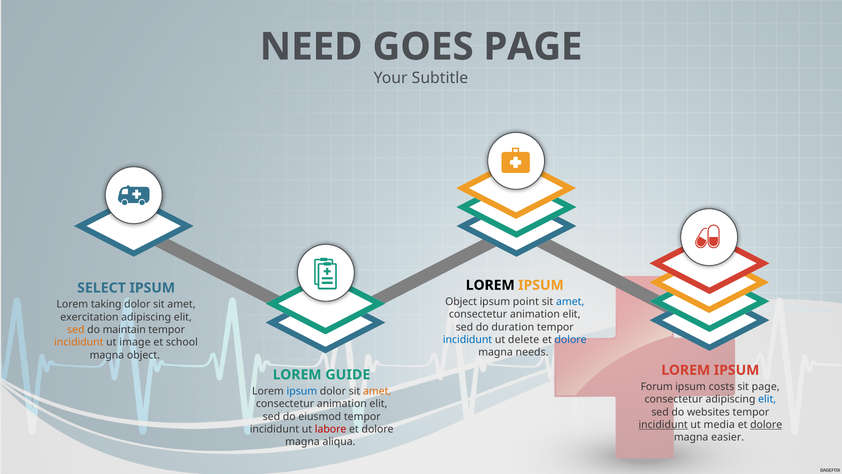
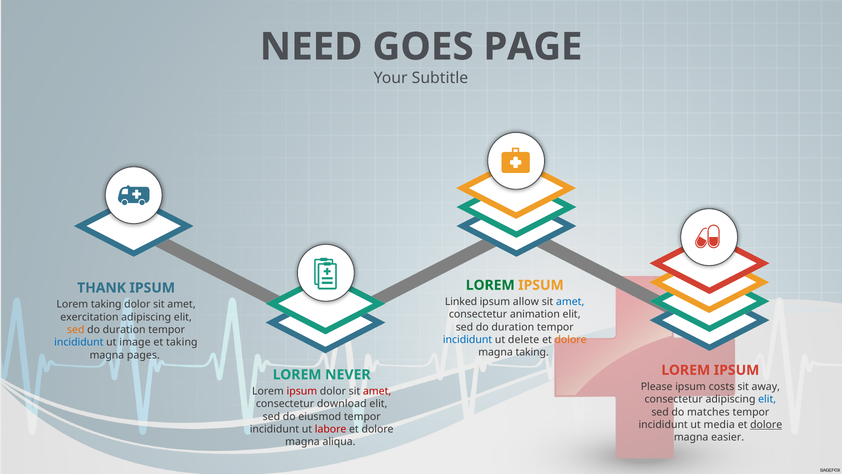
LOREM at (490, 285) colour: black -> green
SELECT: SELECT -> THANK
Object at (461, 302): Object -> Linked
point: point -> allow
maintain at (124, 330): maintain -> duration
dolore at (571, 339) colour: blue -> orange
incididunt at (79, 342) colour: orange -> blue
et school: school -> taking
magna needs: needs -> taking
magna object: object -> pages
GUIDE: GUIDE -> NEVER
Forum: Forum -> Please
sit page: page -> away
ipsum at (302, 391) colour: blue -> red
amet at (377, 391) colour: orange -> red
animation at (342, 404): animation -> download
websites: websites -> matches
incididunt at (663, 424) underline: present -> none
